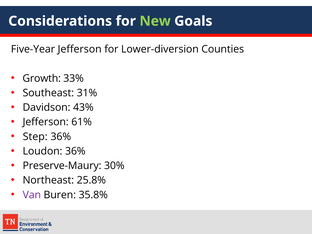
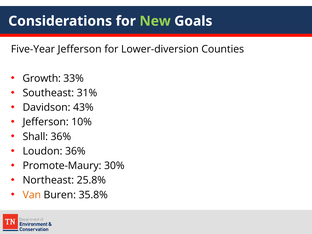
61%: 61% -> 10%
Step: Step -> Shall
Preserve-Maury: Preserve-Maury -> Promote-Maury
Van colour: purple -> orange
